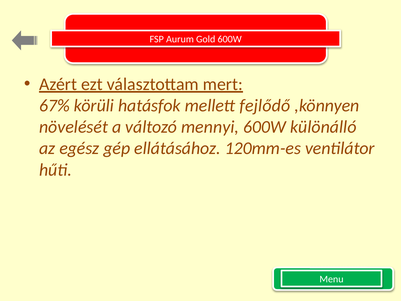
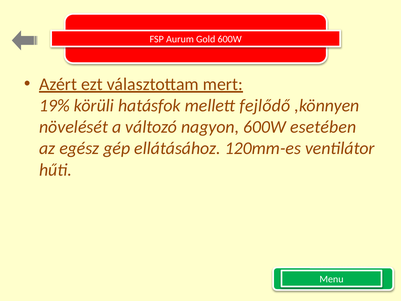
67%: 67% -> 19%
mennyi: mennyi -> nagyon
különálló: különálló -> esetében
